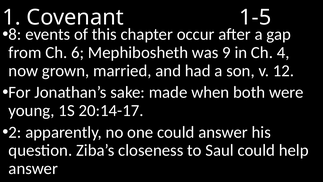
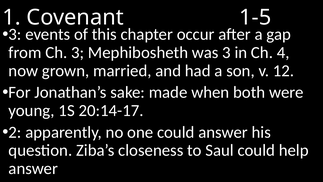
8 at (15, 34): 8 -> 3
Ch 6: 6 -> 3
was 9: 9 -> 3
